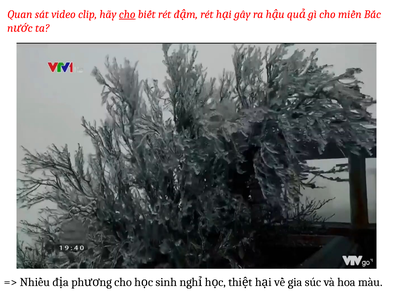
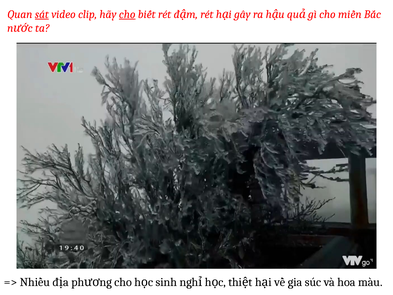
sát underline: none -> present
